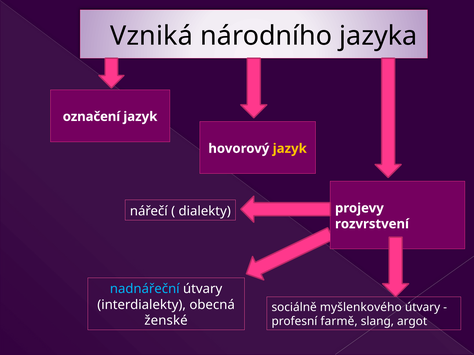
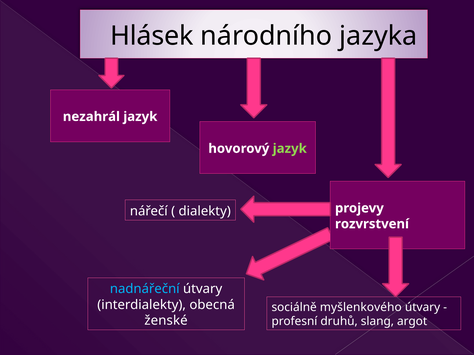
Vzniká: Vzniká -> Hlásek
označení: označení -> nezahrál
jazyk at (290, 149) colour: yellow -> light green
farmě: farmě -> druhů
